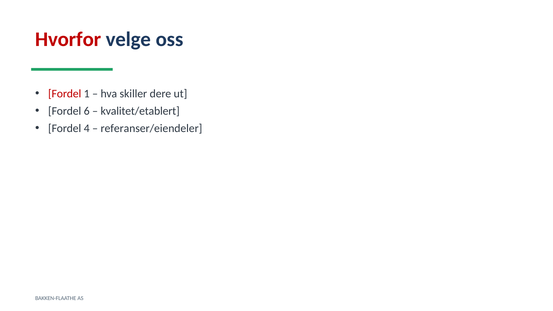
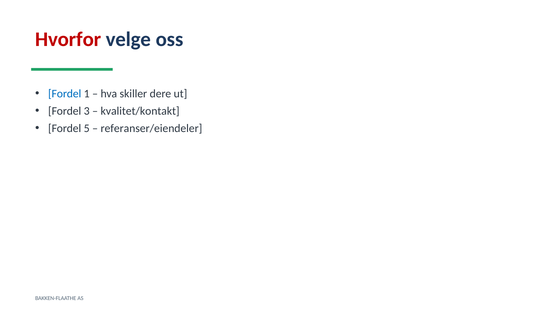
Fordel at (65, 94) colour: red -> blue
6: 6 -> 3
kvalitet/etablert: kvalitet/etablert -> kvalitet/kontakt
4: 4 -> 5
